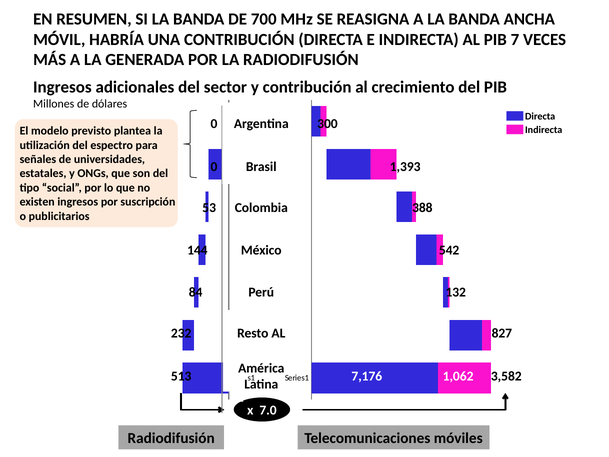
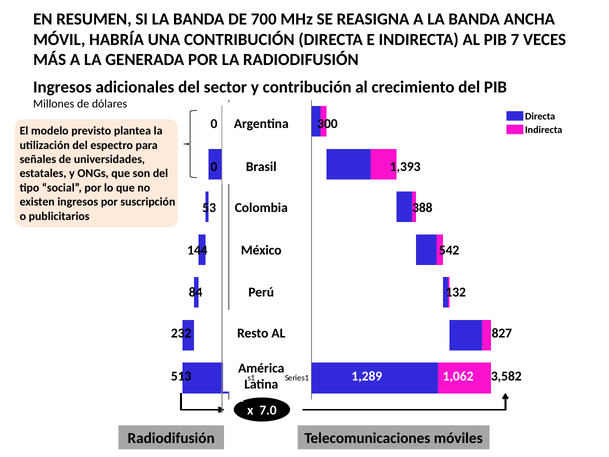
7,176: 7,176 -> 1,289
